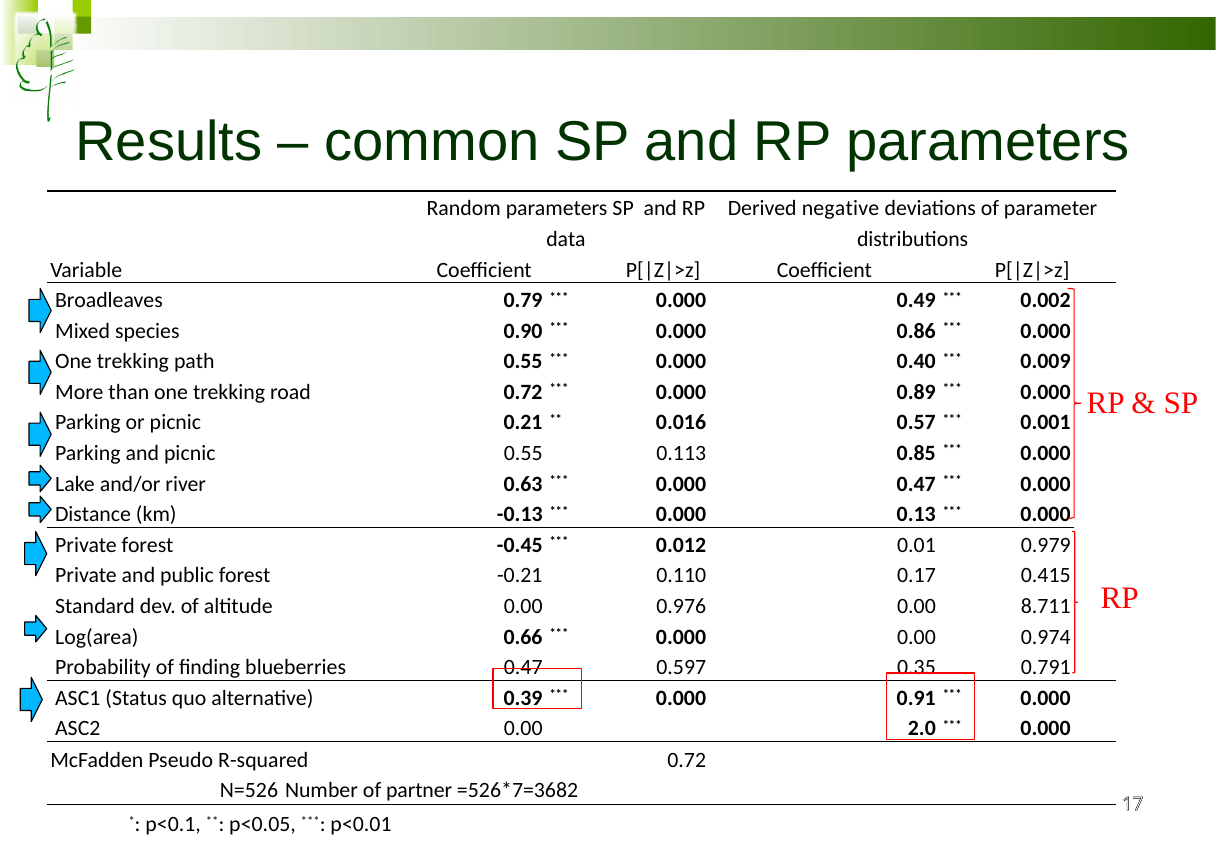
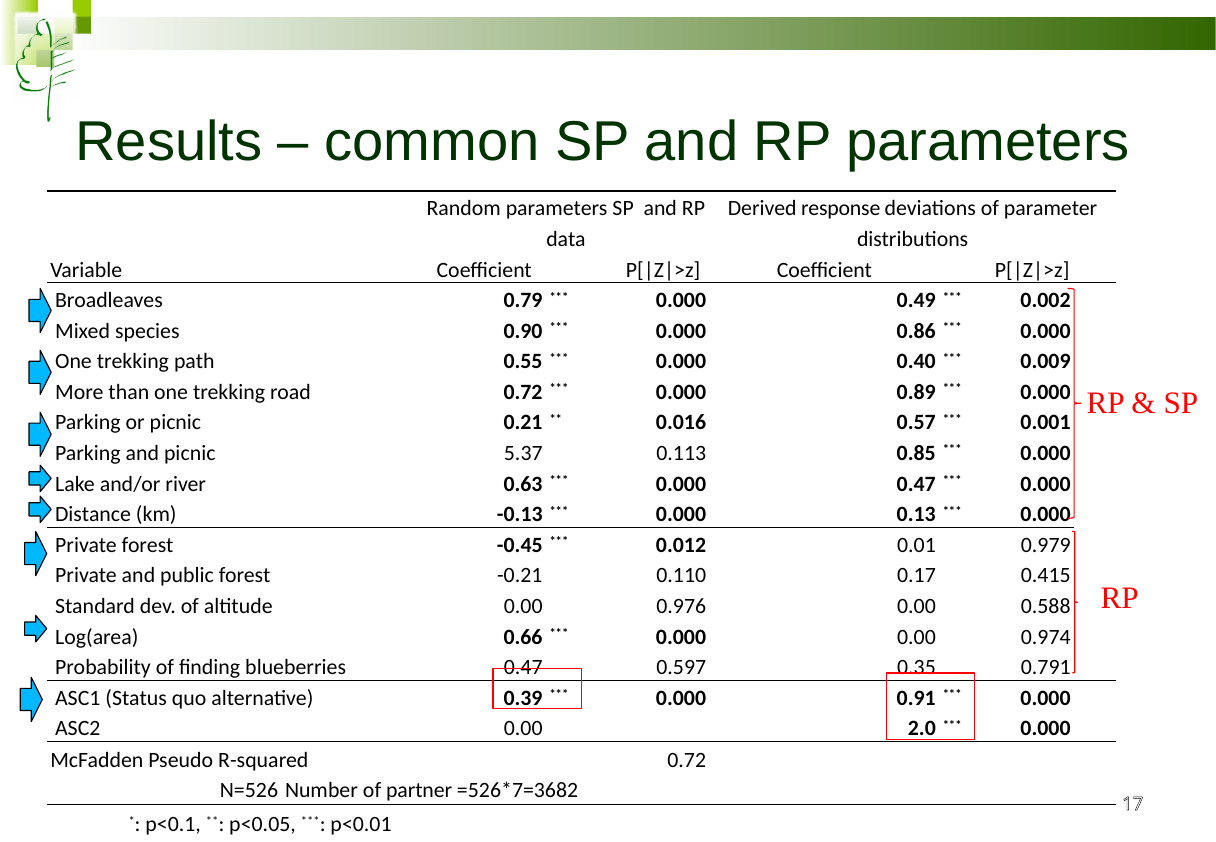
negative: negative -> response
picnic 0.55: 0.55 -> 5.37
8.711: 8.711 -> 0.588
